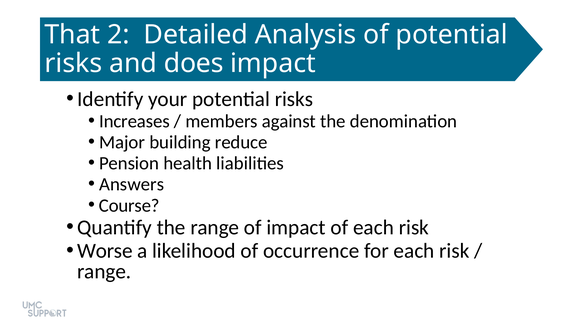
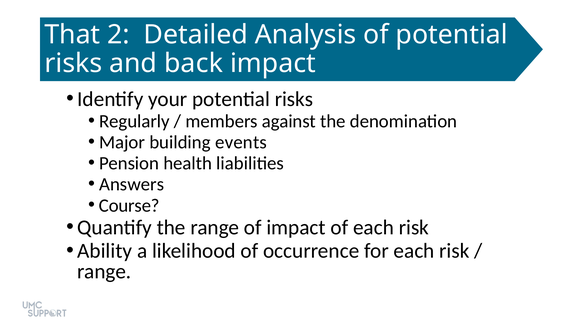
does: does -> back
Increases: Increases -> Regularly
reduce: reduce -> events
Worse: Worse -> Ability
